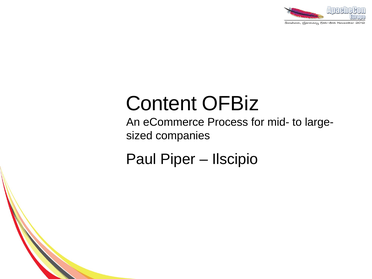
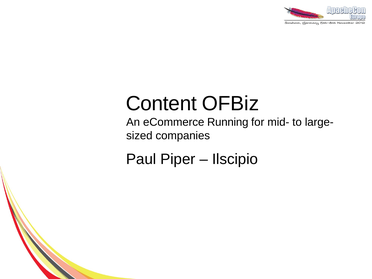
Process: Process -> Running
